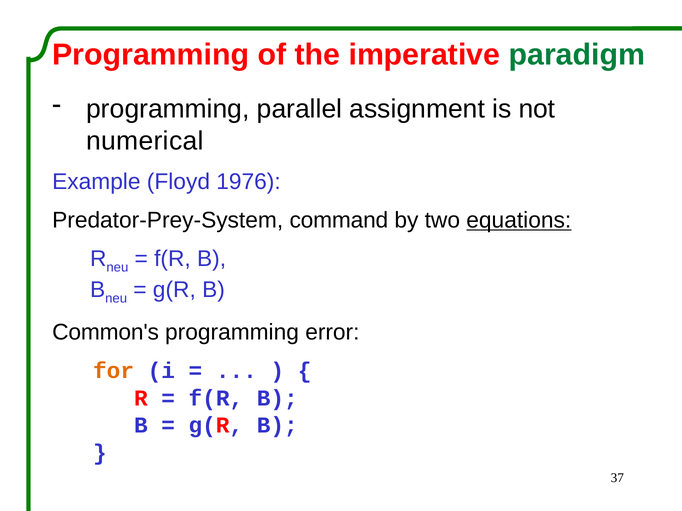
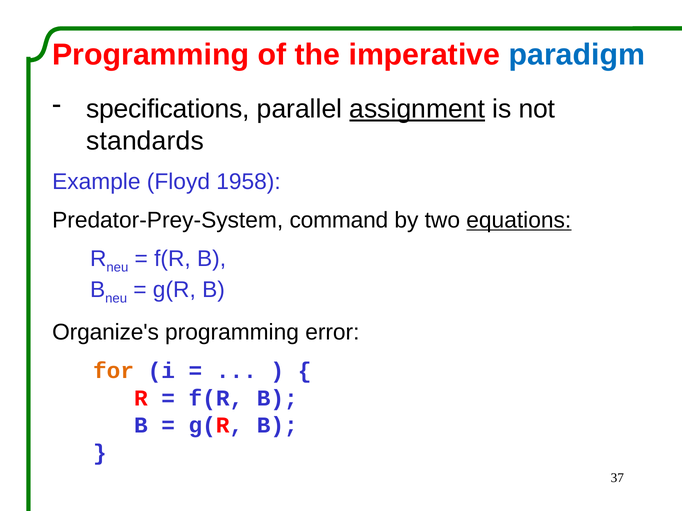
paradigm colour: green -> blue
programming at (168, 109): programming -> specifications
assignment underline: none -> present
numerical: numerical -> standards
1976: 1976 -> 1958
Common's: Common's -> Organize's
